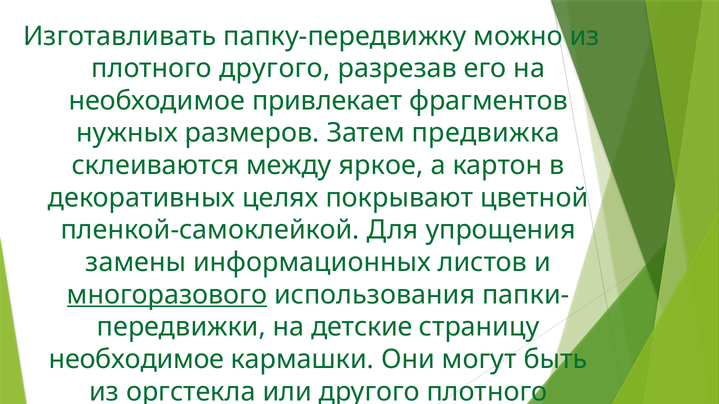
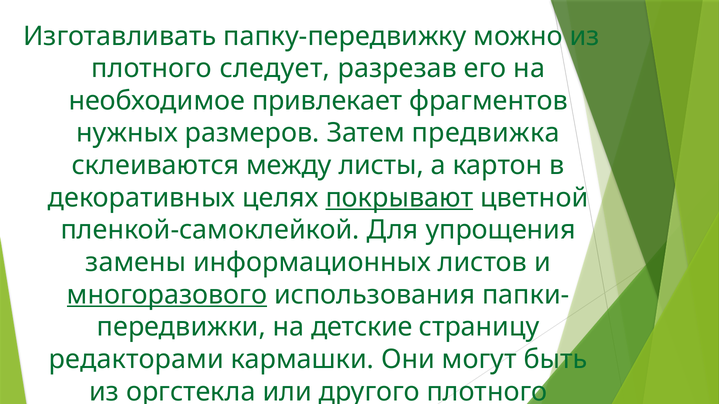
плотного другого: другого -> следует
яркое: яркое -> листы
покрывают underline: none -> present
необходимое at (137, 360): необходимое -> редакторами
